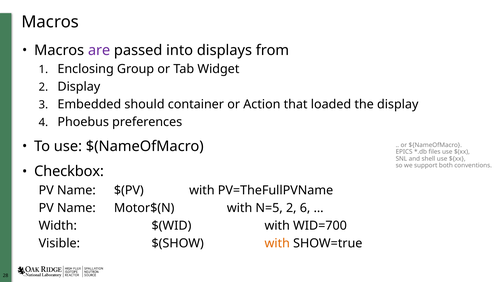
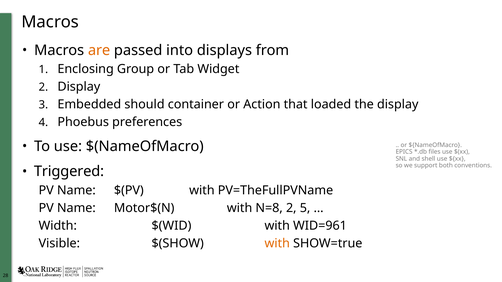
are colour: purple -> orange
Checkbox: Checkbox -> Triggered
N=5: N=5 -> N=8
6: 6 -> 5
WID=700: WID=700 -> WID=961
